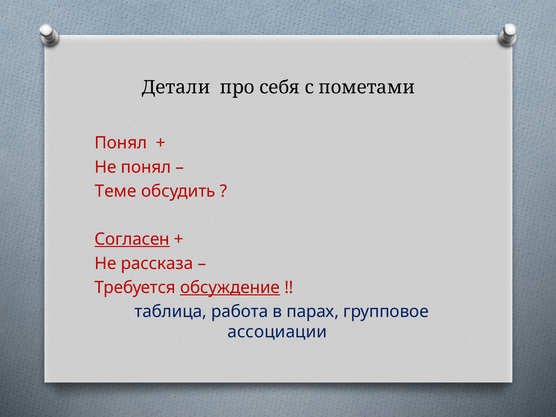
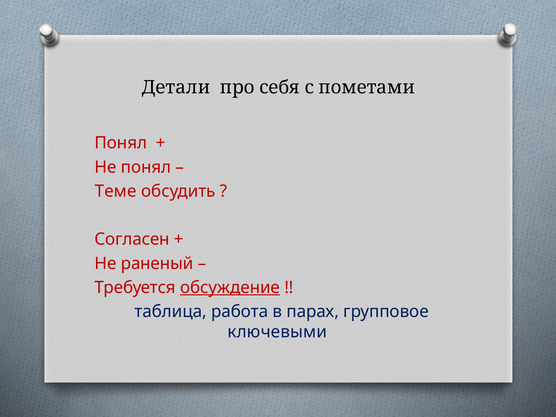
Согласен underline: present -> none
рассказа: рассказа -> раненый
ассоциации: ассоциации -> ключевыми
